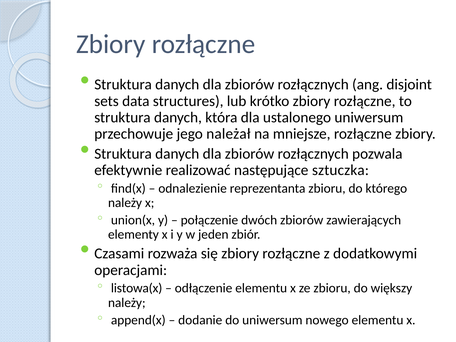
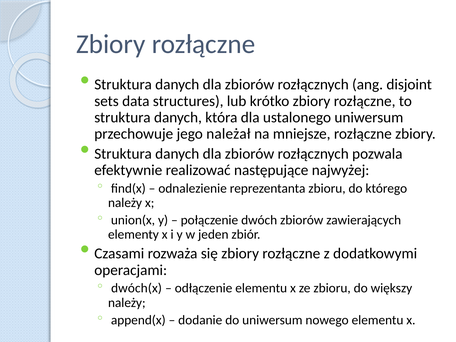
sztuczka: sztuczka -> najwyżej
listowa(x: listowa(x -> dwóch(x
